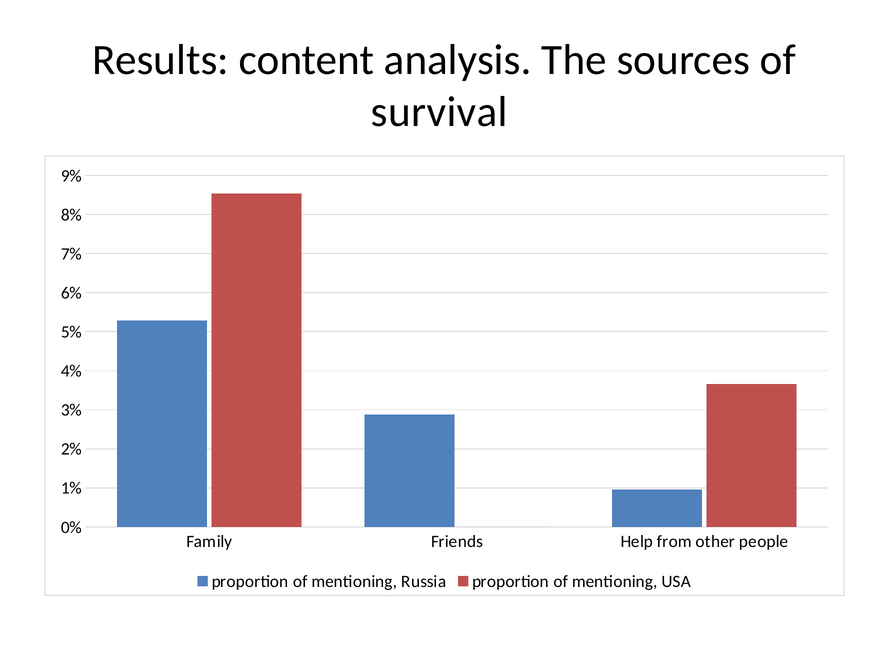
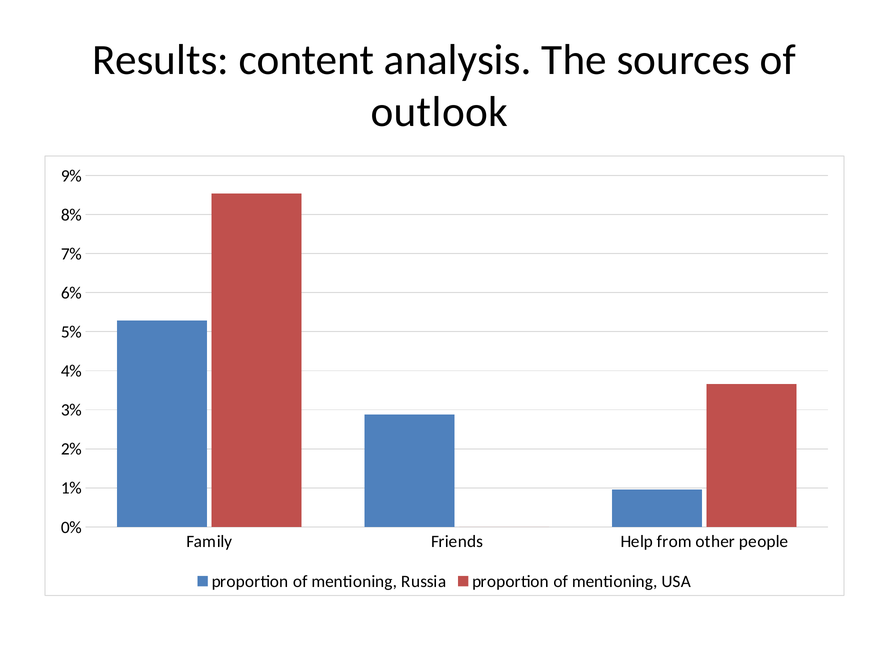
survival: survival -> outlook
